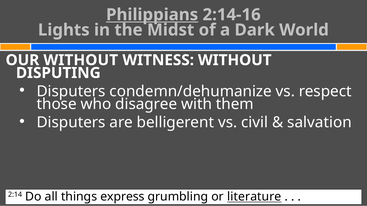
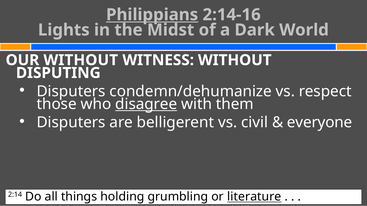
disagree underline: none -> present
salvation: salvation -> everyone
express: express -> holding
